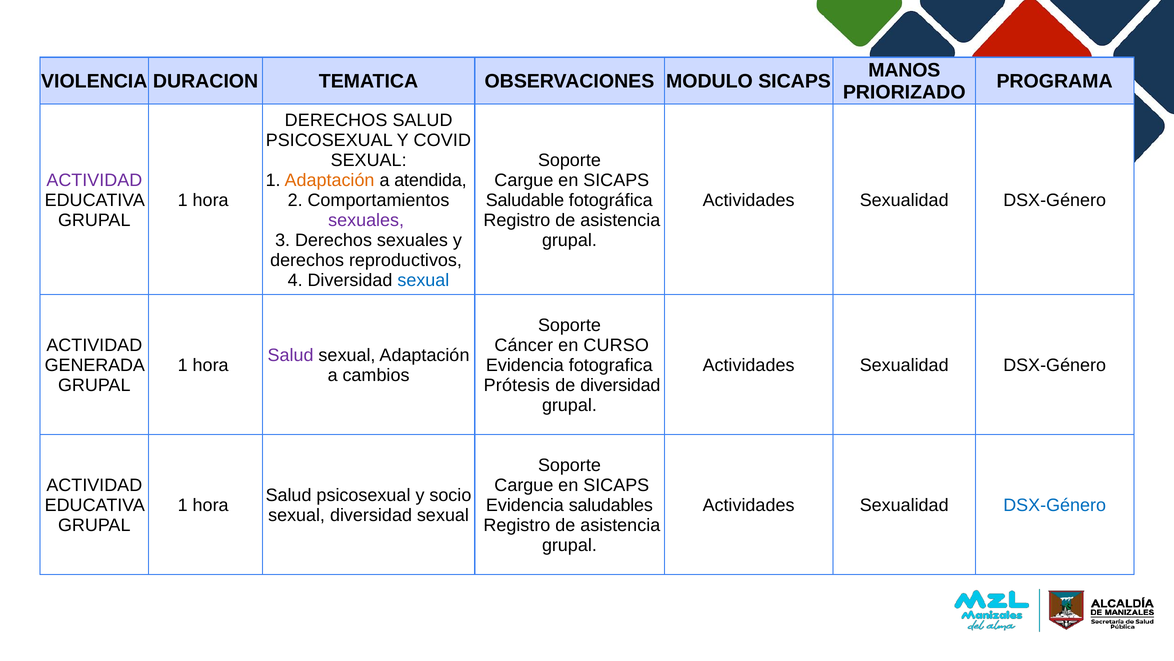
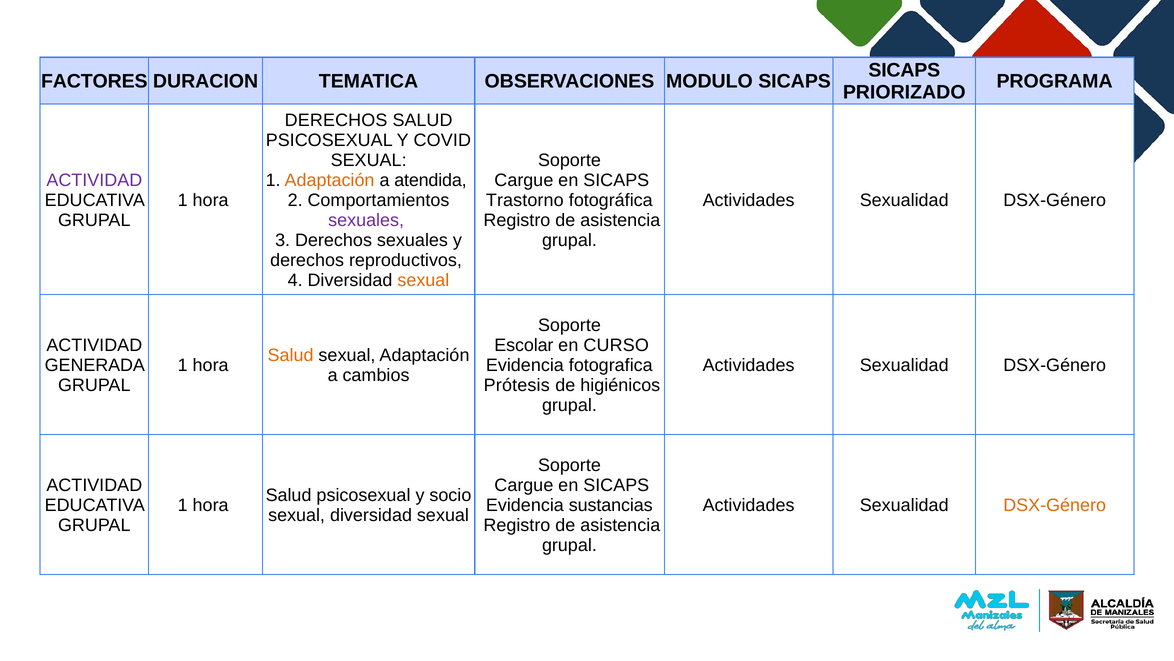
MANOS at (904, 70): MANOS -> SICAPS
VIOLENCIA: VIOLENCIA -> FACTORES
Saludable: Saludable -> Trastorno
sexual at (423, 280) colour: blue -> orange
Cáncer: Cáncer -> Escolar
Salud at (291, 355) colour: purple -> orange
de diversidad: diversidad -> higiénicos
saludables: saludables -> sustancias
DSX-Género at (1055, 505) colour: blue -> orange
